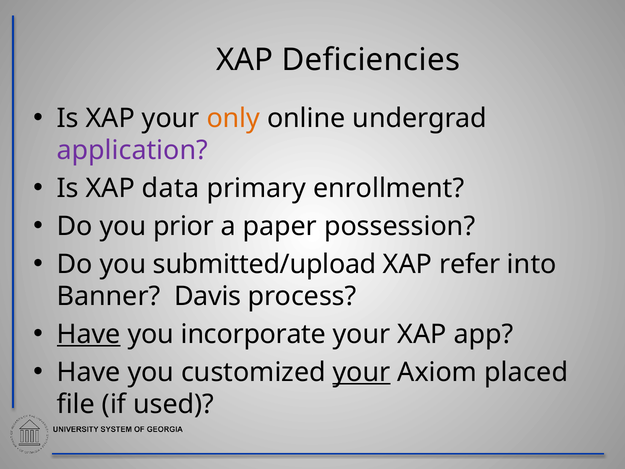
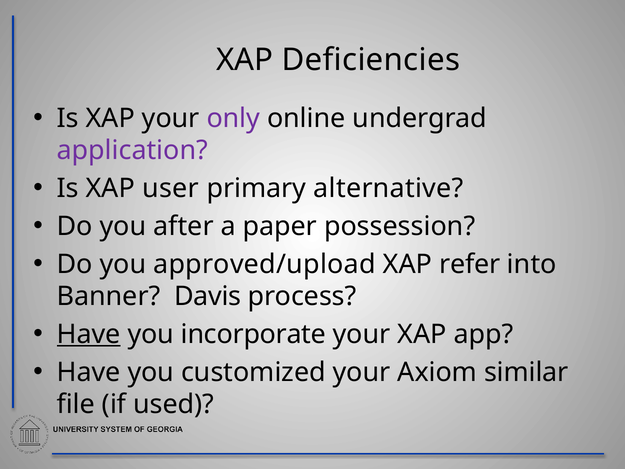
only colour: orange -> purple
data: data -> user
enrollment: enrollment -> alternative
prior: prior -> after
submitted/upload: submitted/upload -> approved/upload
your at (362, 372) underline: present -> none
placed: placed -> similar
